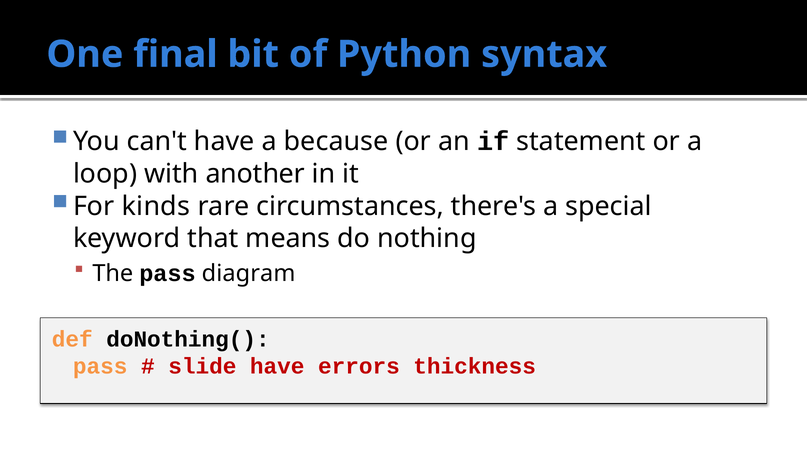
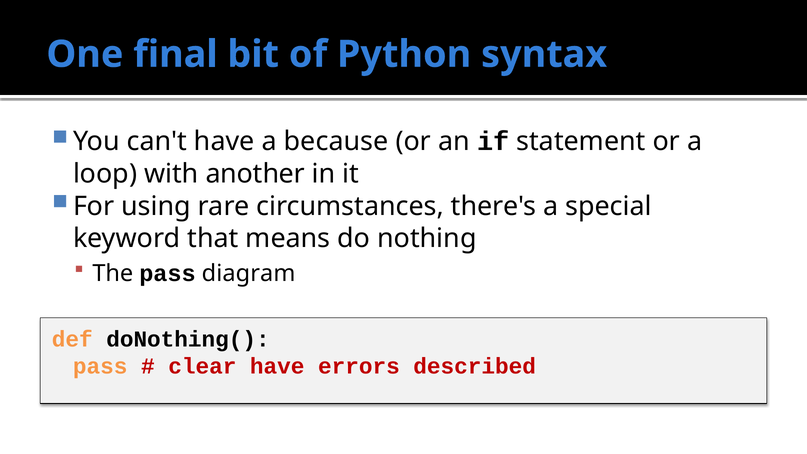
kinds: kinds -> using
slide: slide -> clear
thickness: thickness -> described
